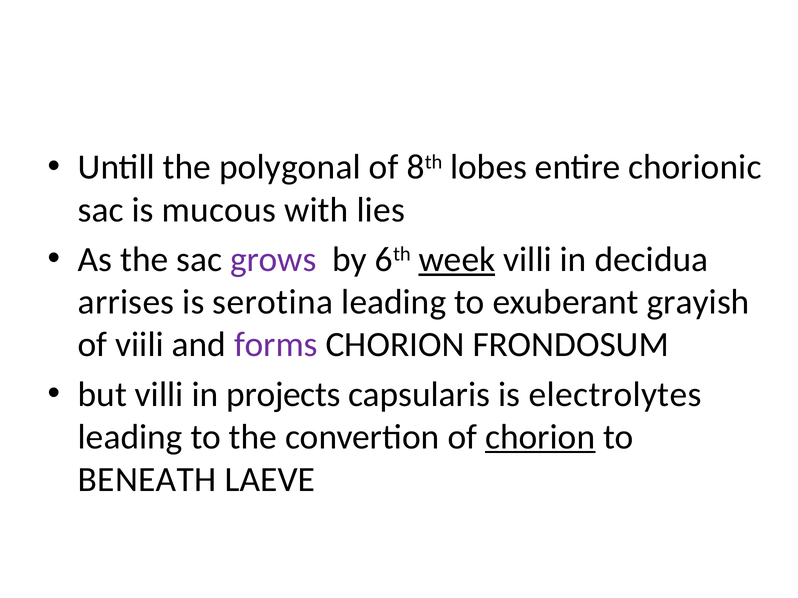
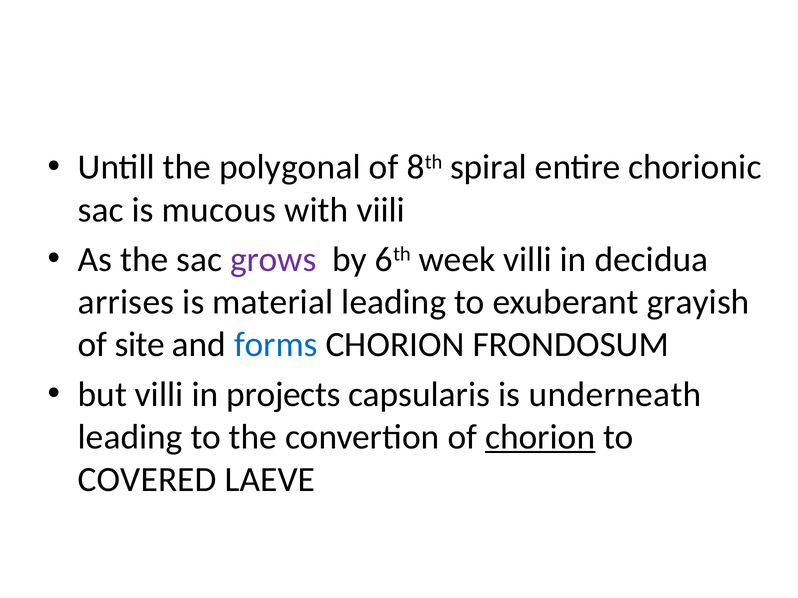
lobes: lobes -> spiral
lies: lies -> viili
week underline: present -> none
serotina: serotina -> material
viili: viili -> site
forms colour: purple -> blue
electrolytes: electrolytes -> underneath
BENEATH: BENEATH -> COVERED
